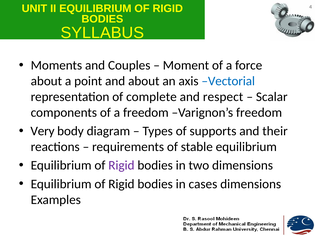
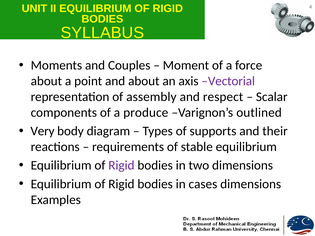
Vectorial colour: blue -> purple
complete: complete -> assembly
a freedom: freedom -> produce
Varignon’s freedom: freedom -> outlined
